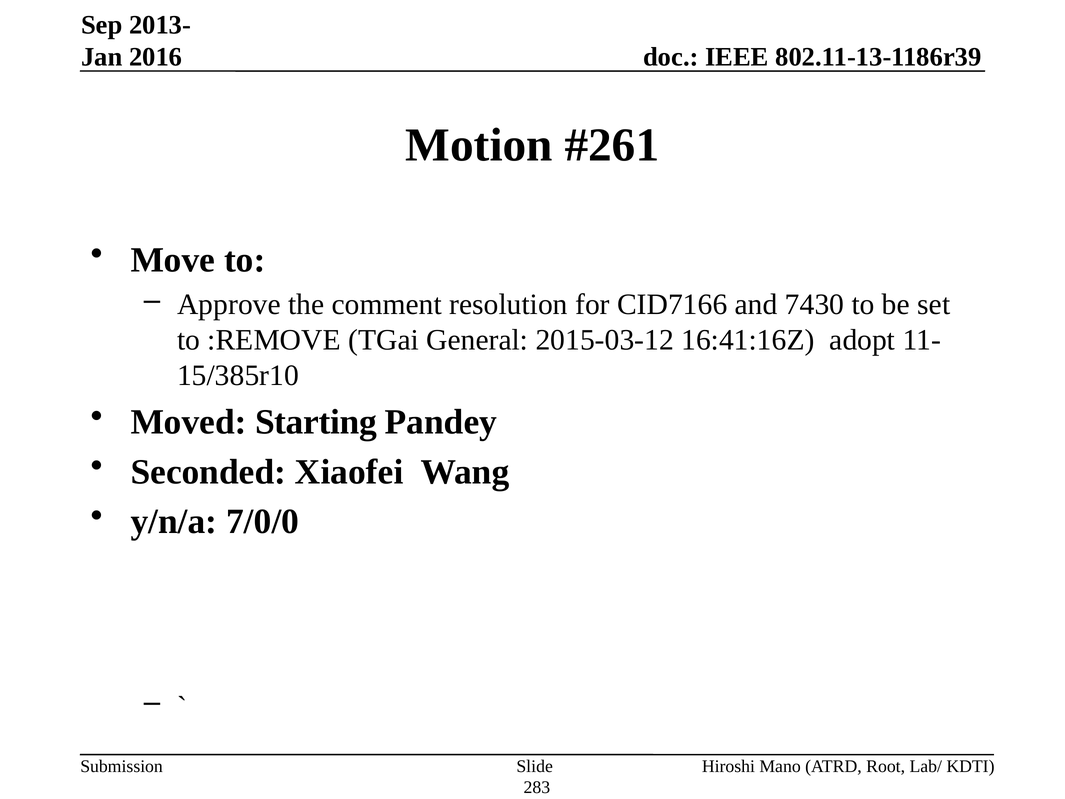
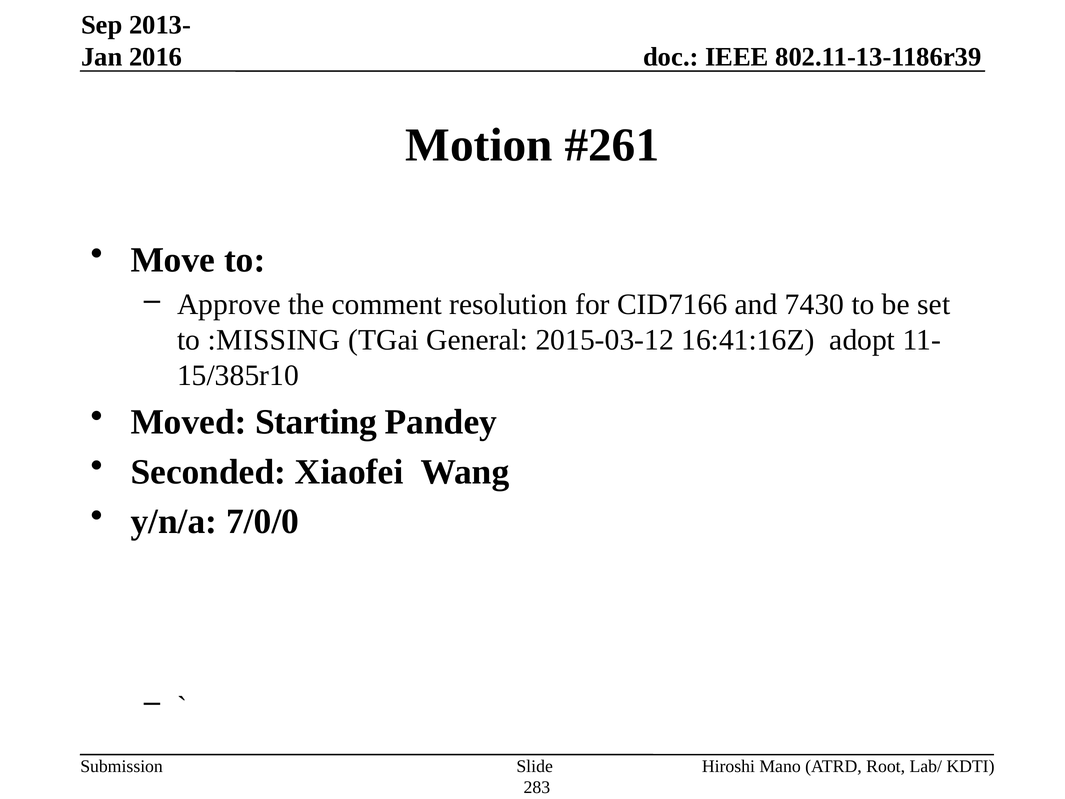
:REMOVE: :REMOVE -> :MISSING
